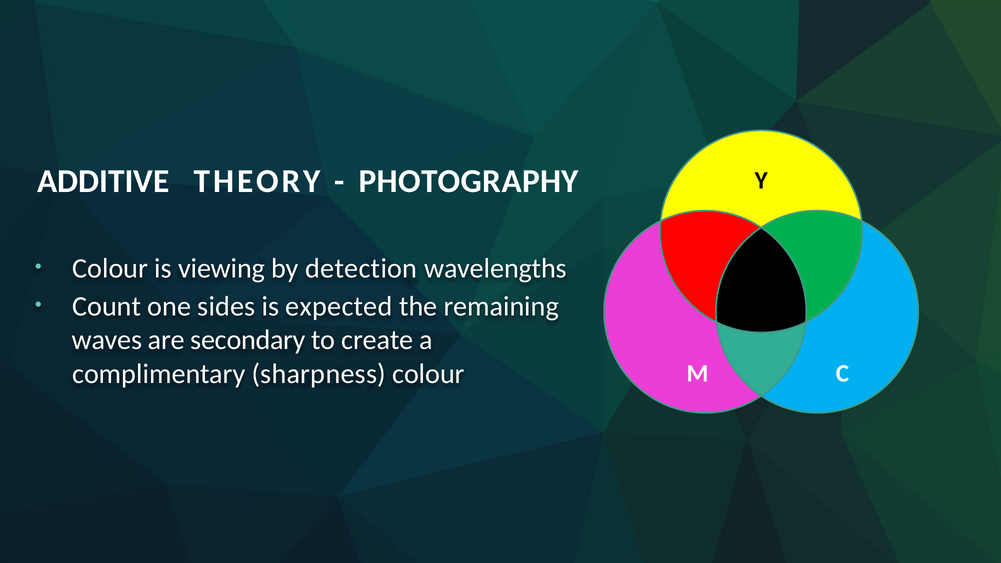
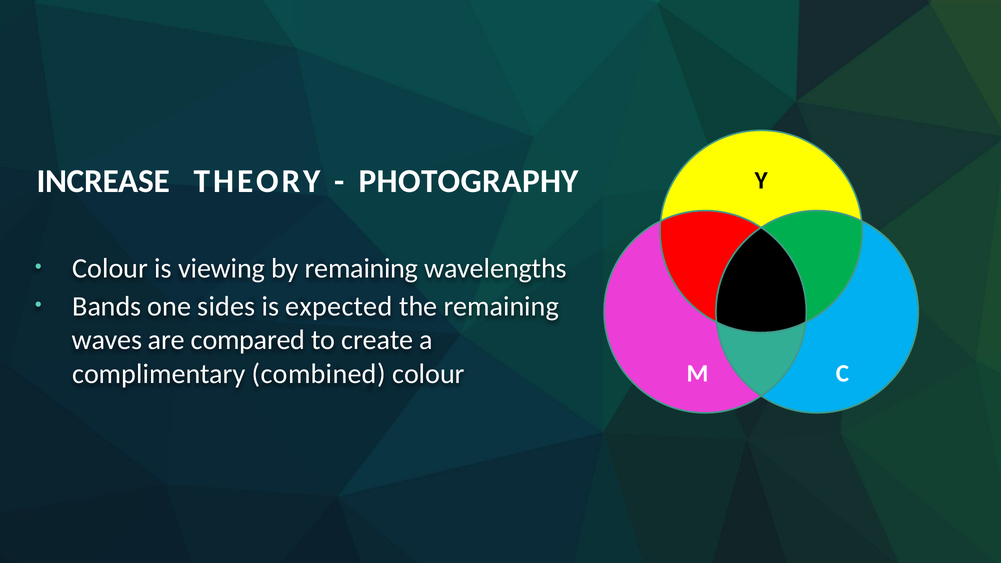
ADDITIVE: ADDITIVE -> INCREASE
by detection: detection -> remaining
Count: Count -> Bands
secondary: secondary -> compared
sharpness: sharpness -> combined
